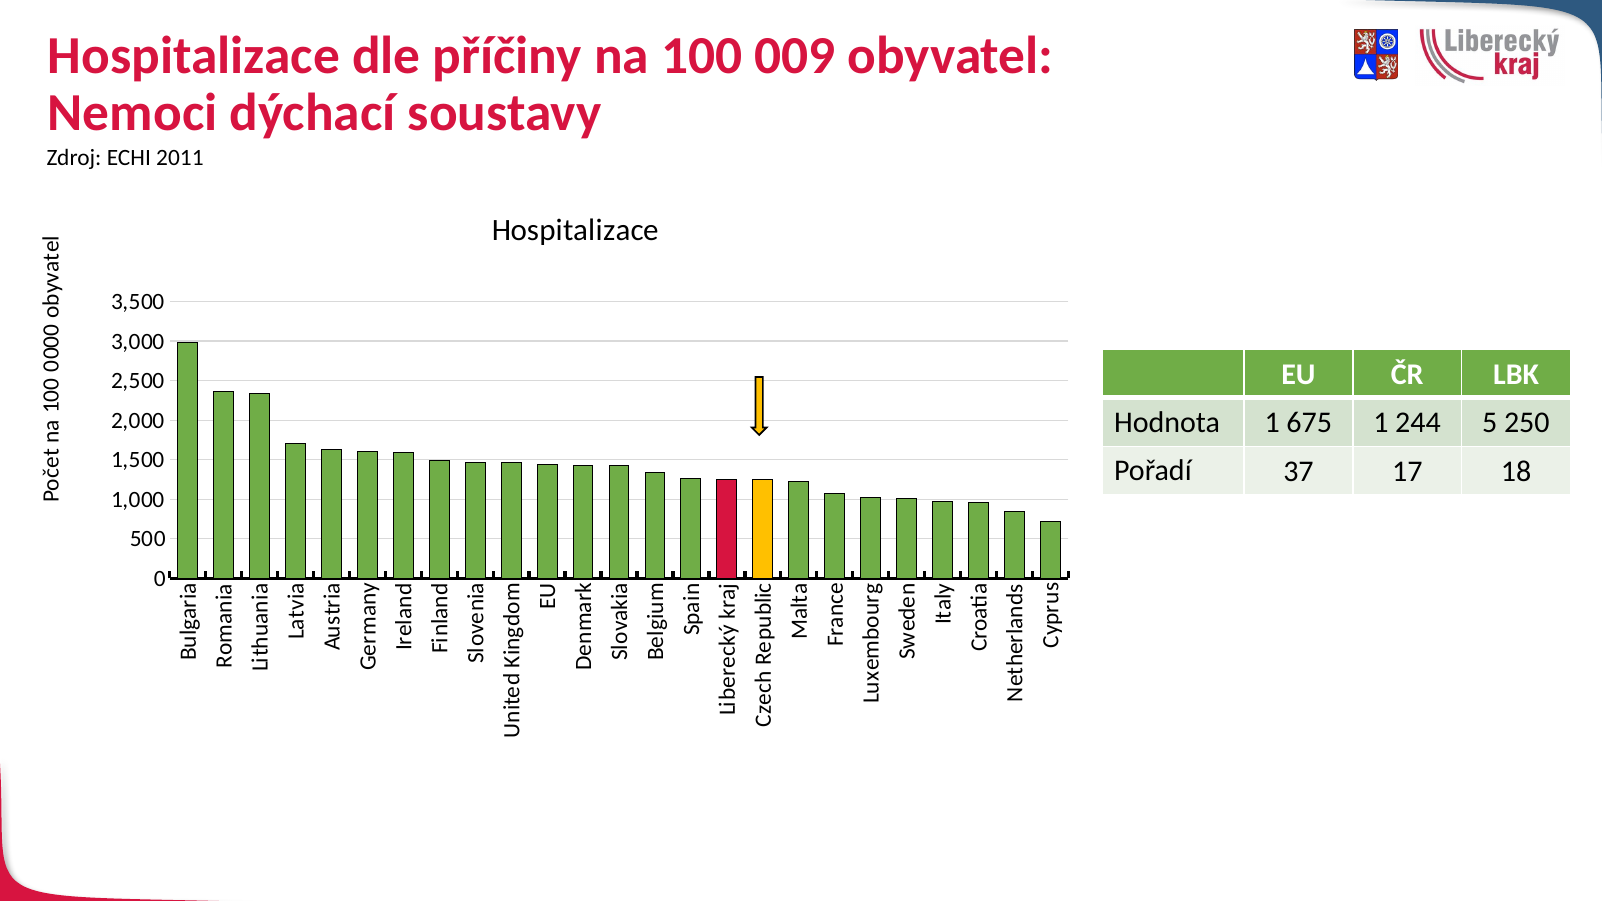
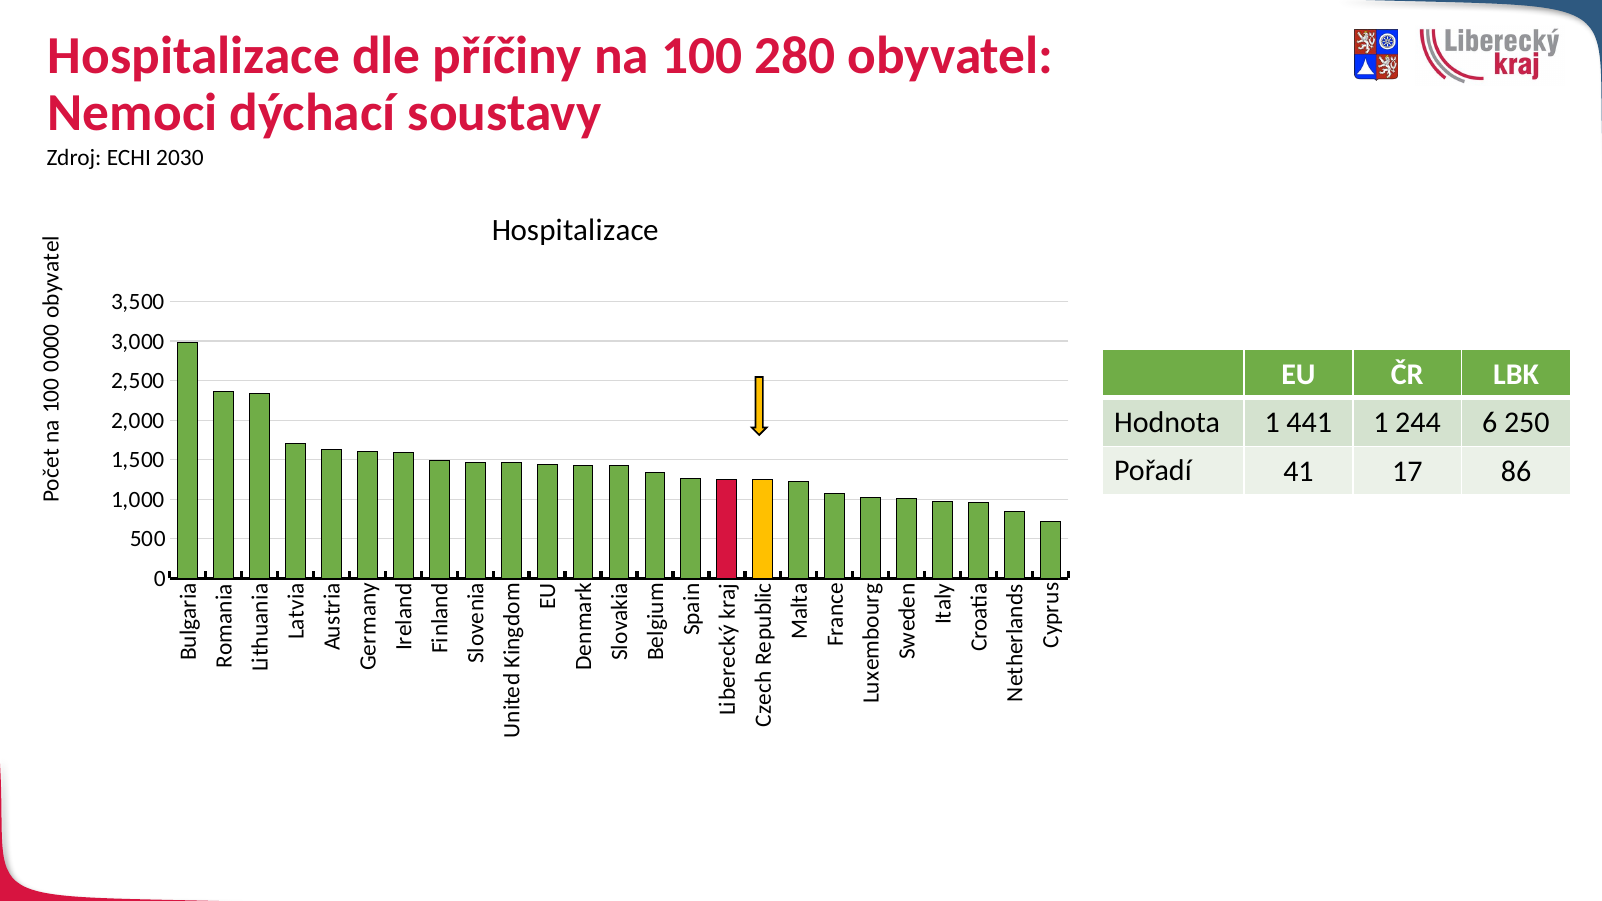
009: 009 -> 280
2011: 2011 -> 2030
675: 675 -> 441
5: 5 -> 6
37: 37 -> 41
18: 18 -> 86
